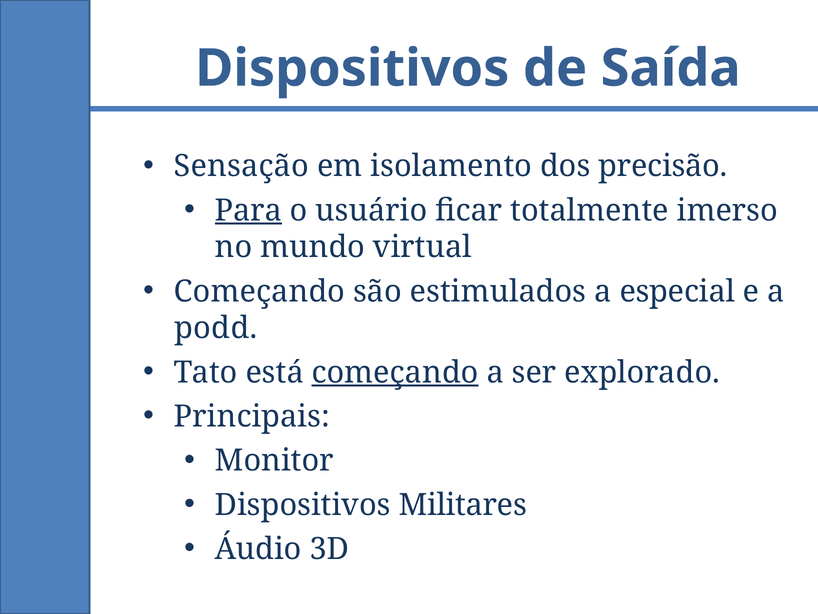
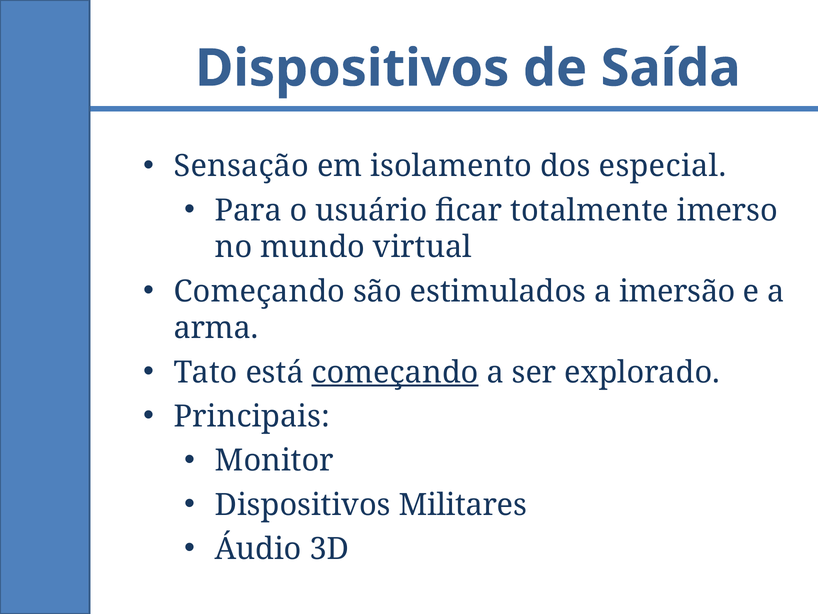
precisão: precisão -> especial
Para underline: present -> none
especial: especial -> imersão
podd: podd -> arma
